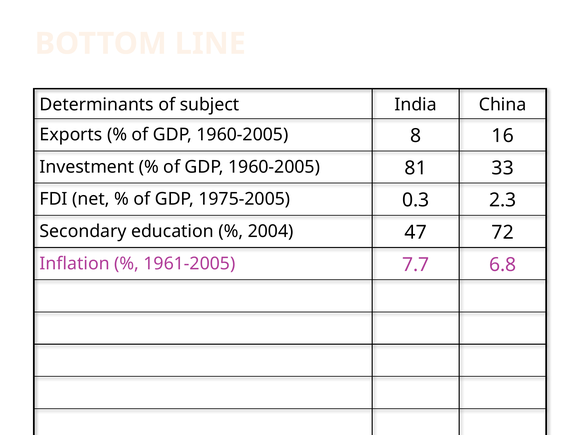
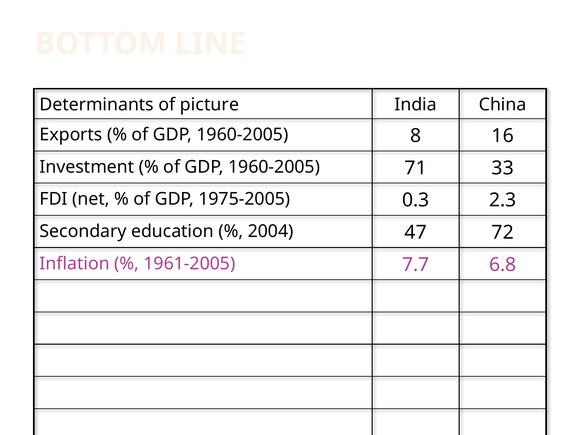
subject: subject -> picture
81: 81 -> 71
